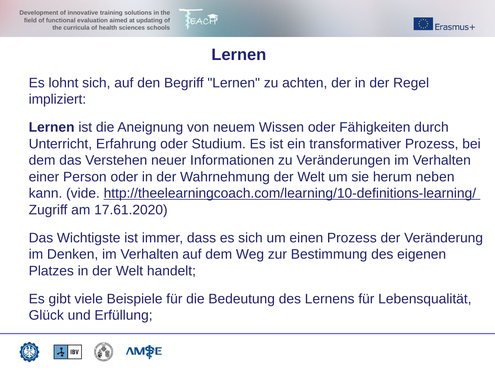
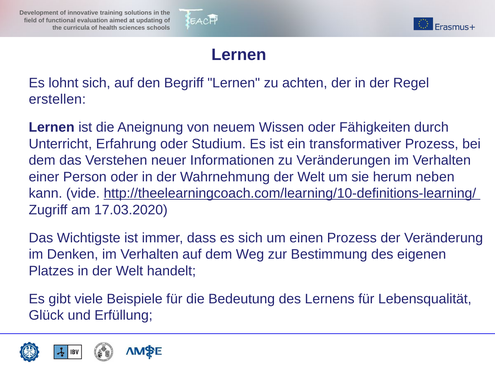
impliziert: impliziert -> erstellen
17.61.2020: 17.61.2020 -> 17.03.2020
